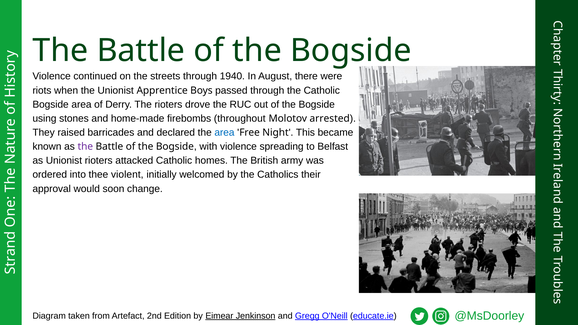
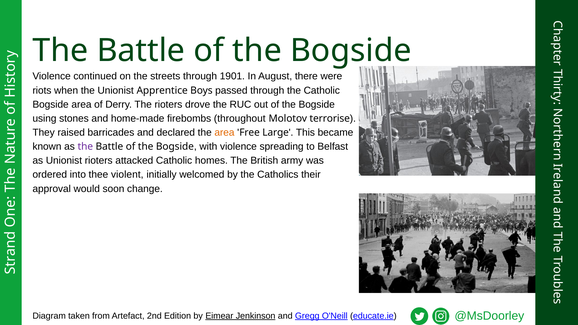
1940: 1940 -> 1901
arrested: arrested -> terrorise
area at (224, 133) colour: blue -> orange
Night: Night -> Large
